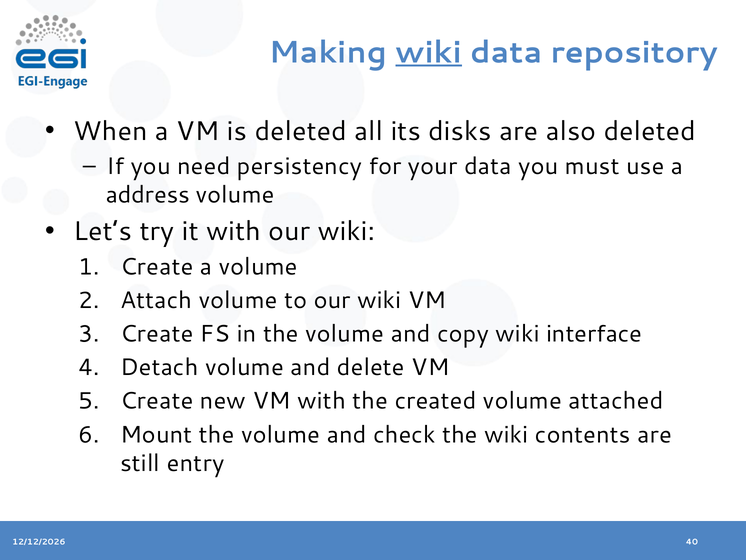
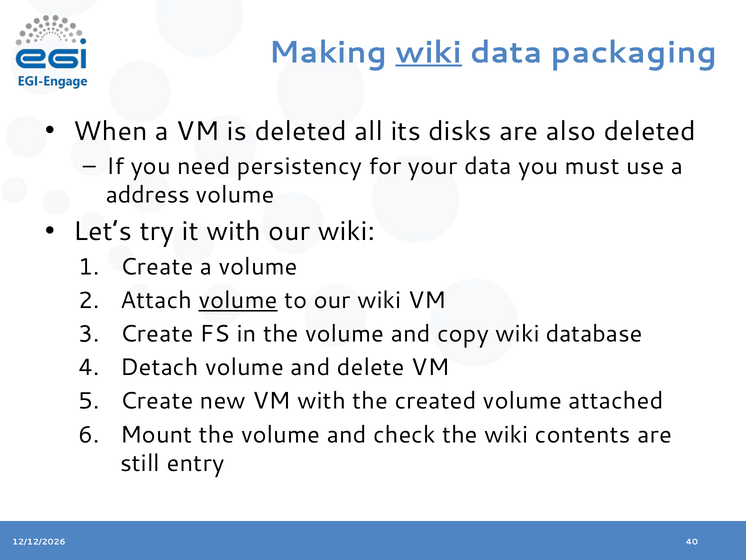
repository: repository -> packaging
volume at (238, 300) underline: none -> present
interface: interface -> database
